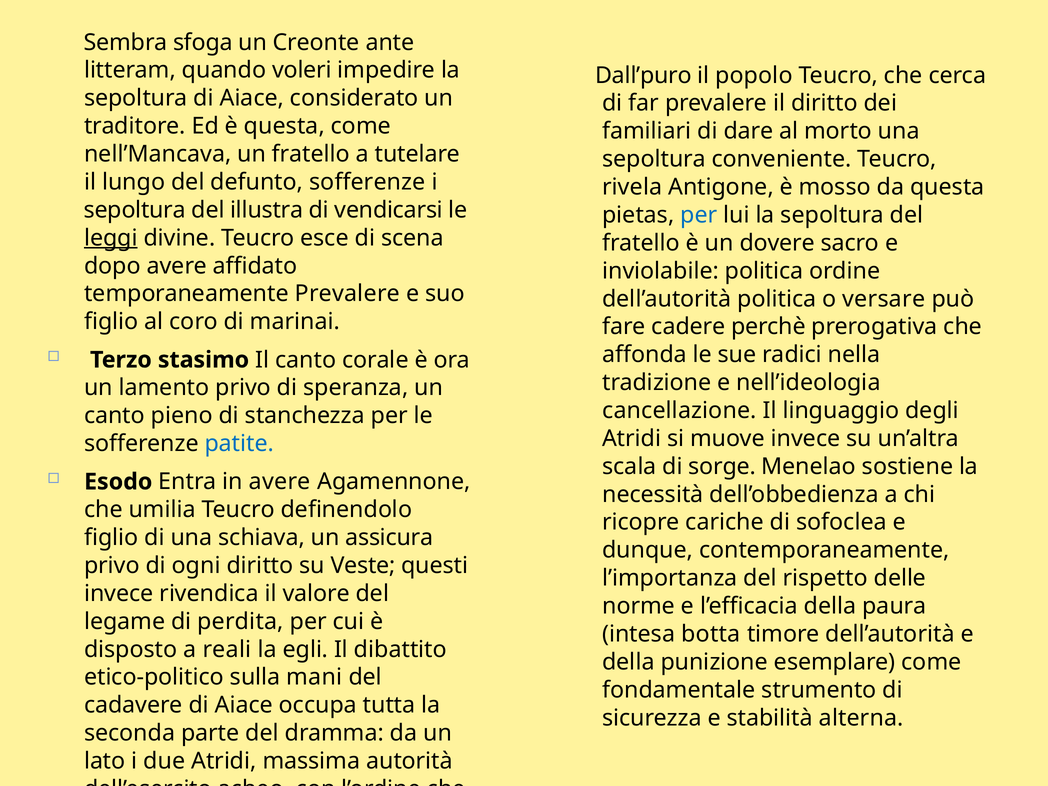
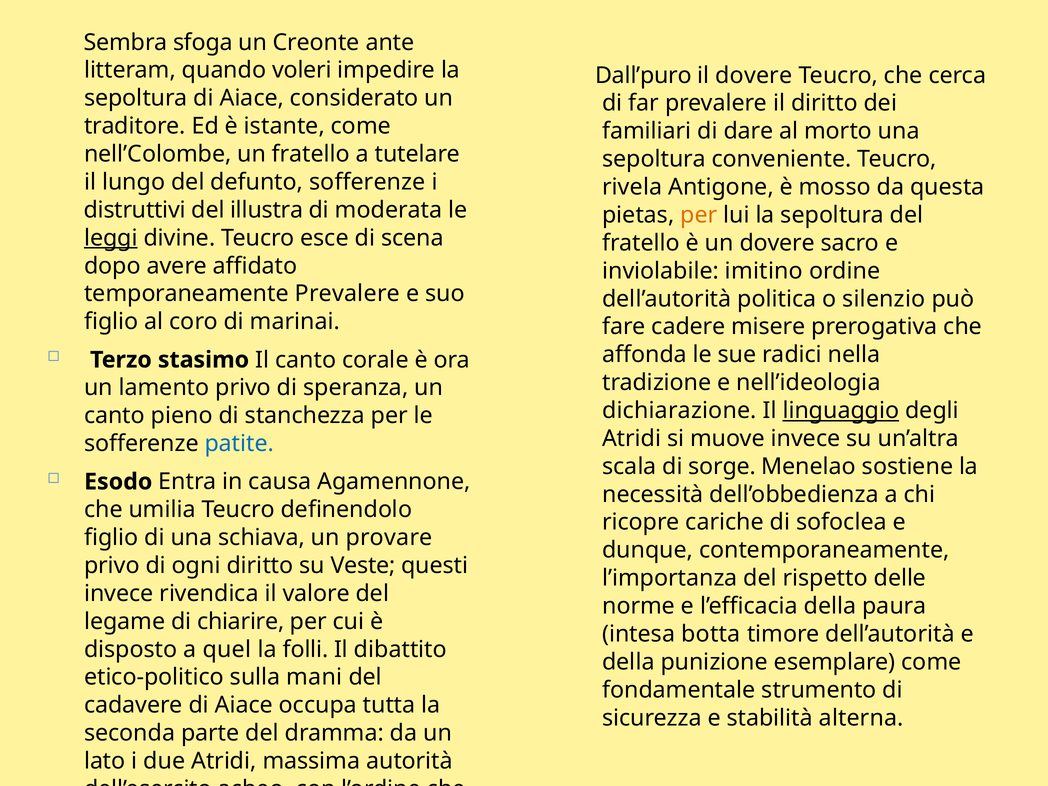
il popolo: popolo -> dovere
è questa: questa -> istante
nell’Mancava: nell’Mancava -> nell’Colombe
sepoltura at (135, 210): sepoltura -> distruttivi
vendicarsi: vendicarsi -> moderata
per at (699, 215) colour: blue -> orange
inviolabile politica: politica -> imitino
versare: versare -> silenzio
perchè: perchè -> misere
cancellazione: cancellazione -> dichiarazione
linguaggio underline: none -> present
in avere: avere -> causa
assicura: assicura -> provare
perdita: perdita -> chiarire
reali: reali -> quel
egli: egli -> folli
